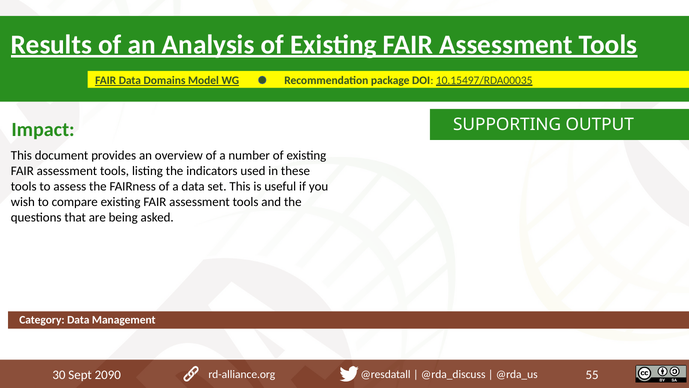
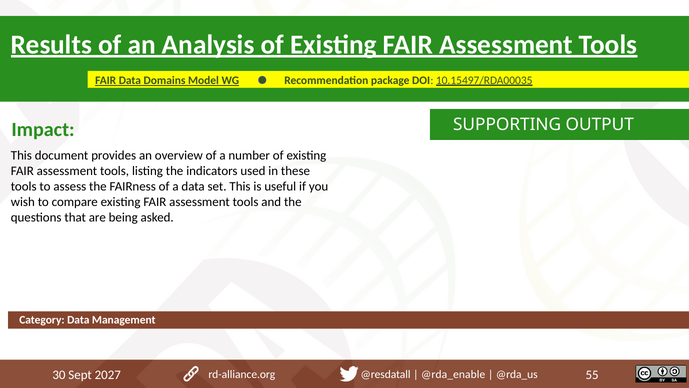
2090: 2090 -> 2027
@rda_discuss: @rda_discuss -> @rda_enable
